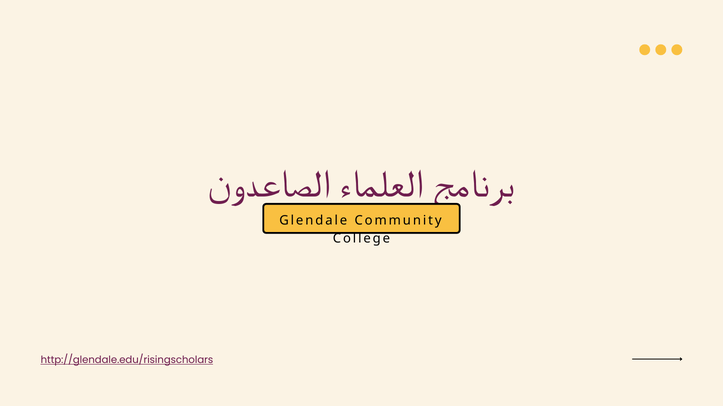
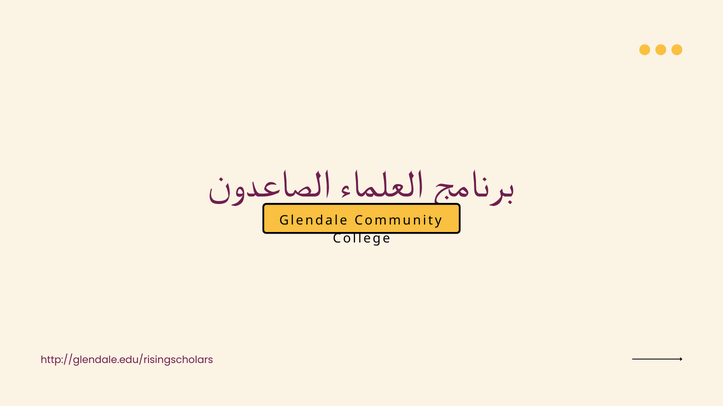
http://glendale.edu/risingscholars underline: present -> none
